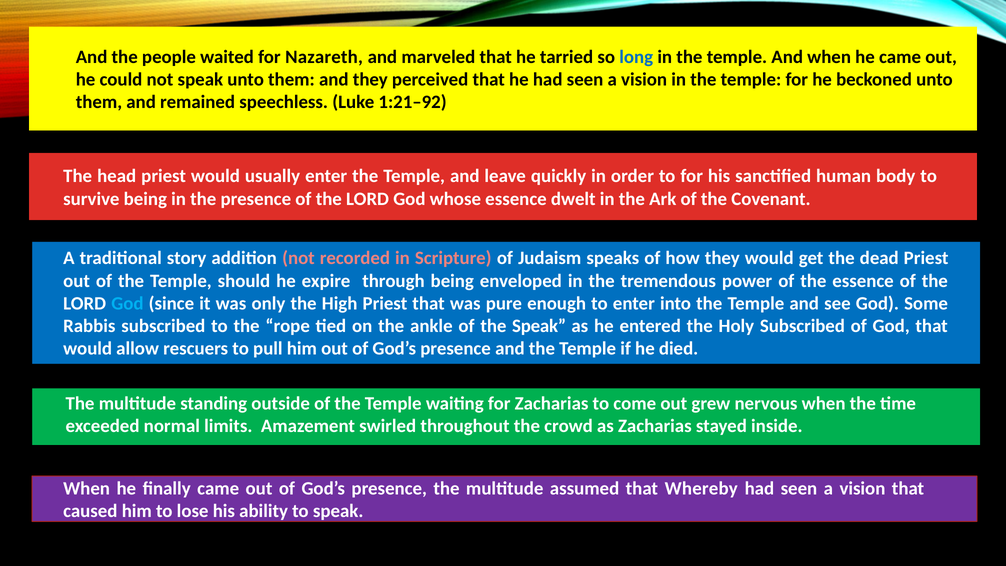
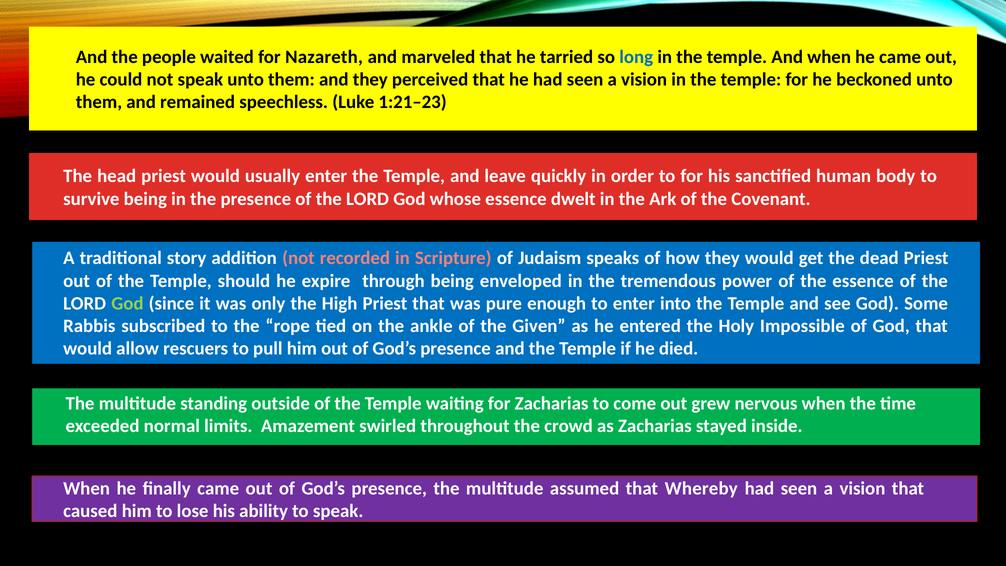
1:21–92: 1:21–92 -> 1:21–23
God at (127, 303) colour: light blue -> light green
the Speak: Speak -> Given
Holy Subscribed: Subscribed -> Impossible
